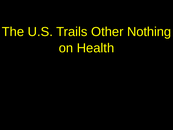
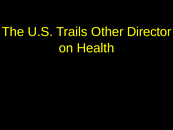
Nothing: Nothing -> Director
